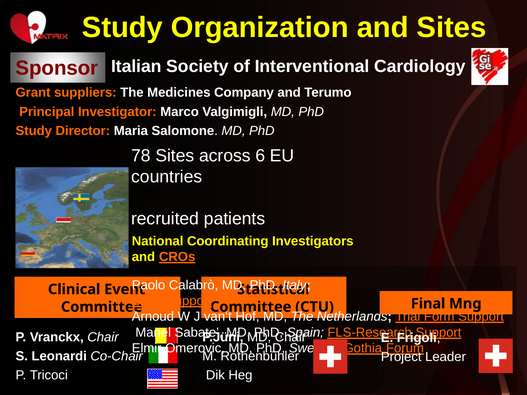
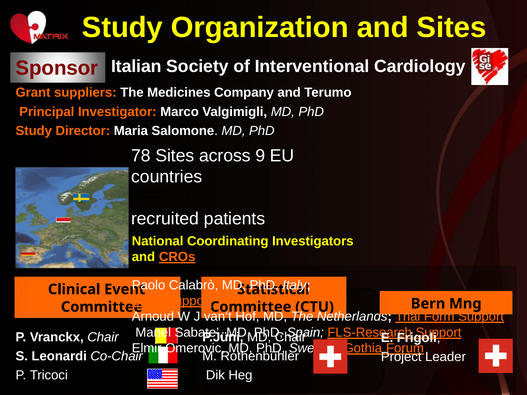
6: 6 -> 9
Final: Final -> Bern
